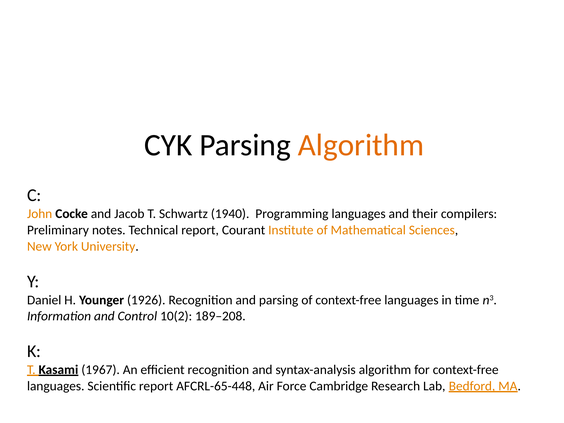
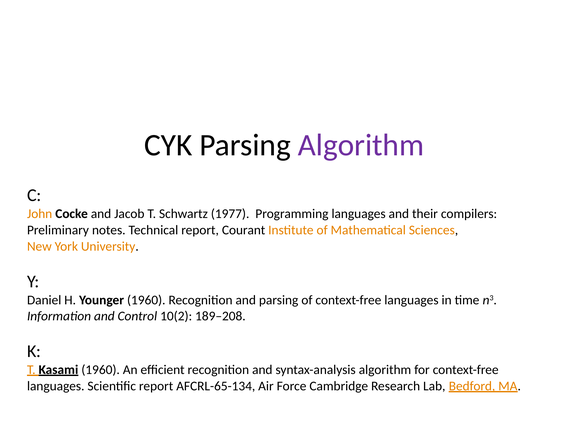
Algorithm at (361, 145) colour: orange -> purple
1940: 1940 -> 1977
Younger 1926: 1926 -> 1960
Kasami 1967: 1967 -> 1960
AFCRL-65-448: AFCRL-65-448 -> AFCRL-65-134
